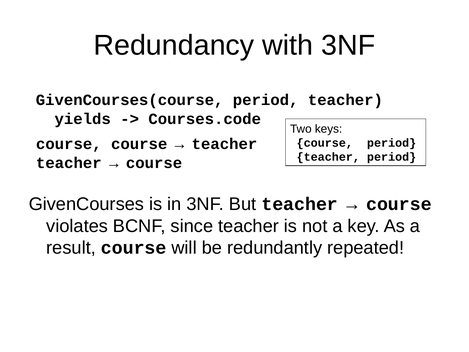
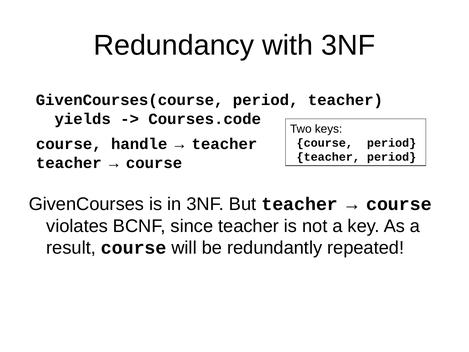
course course: course -> handle
